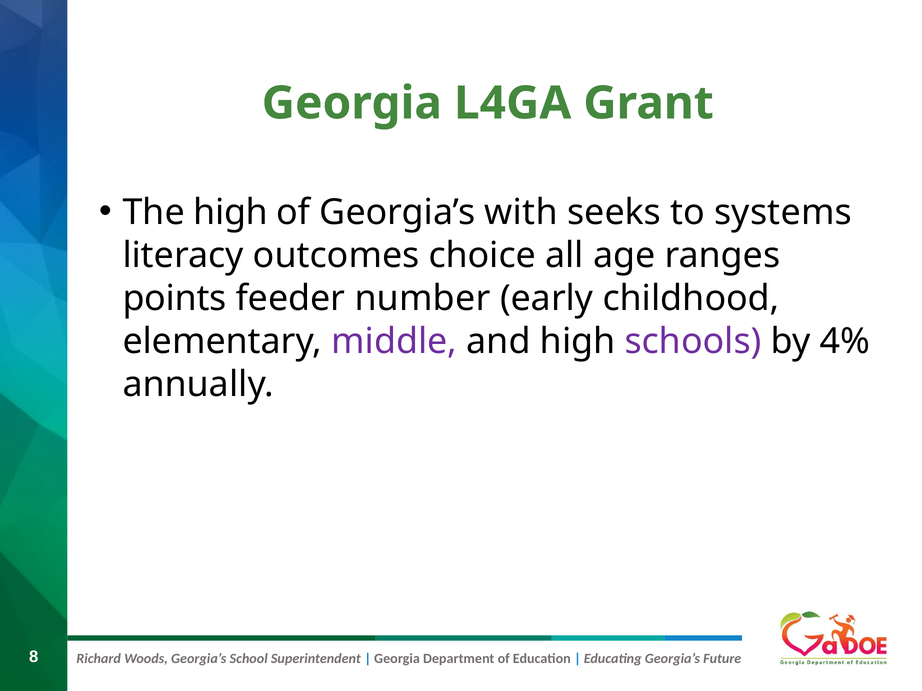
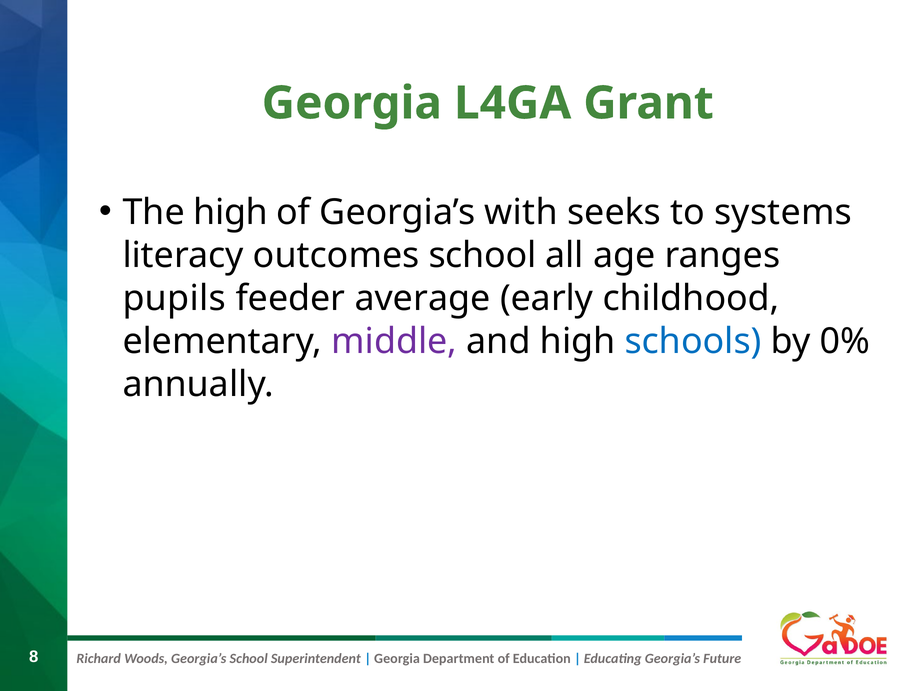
outcomes choice: choice -> school
points: points -> pupils
number: number -> average
schools colour: purple -> blue
4%: 4% -> 0%
